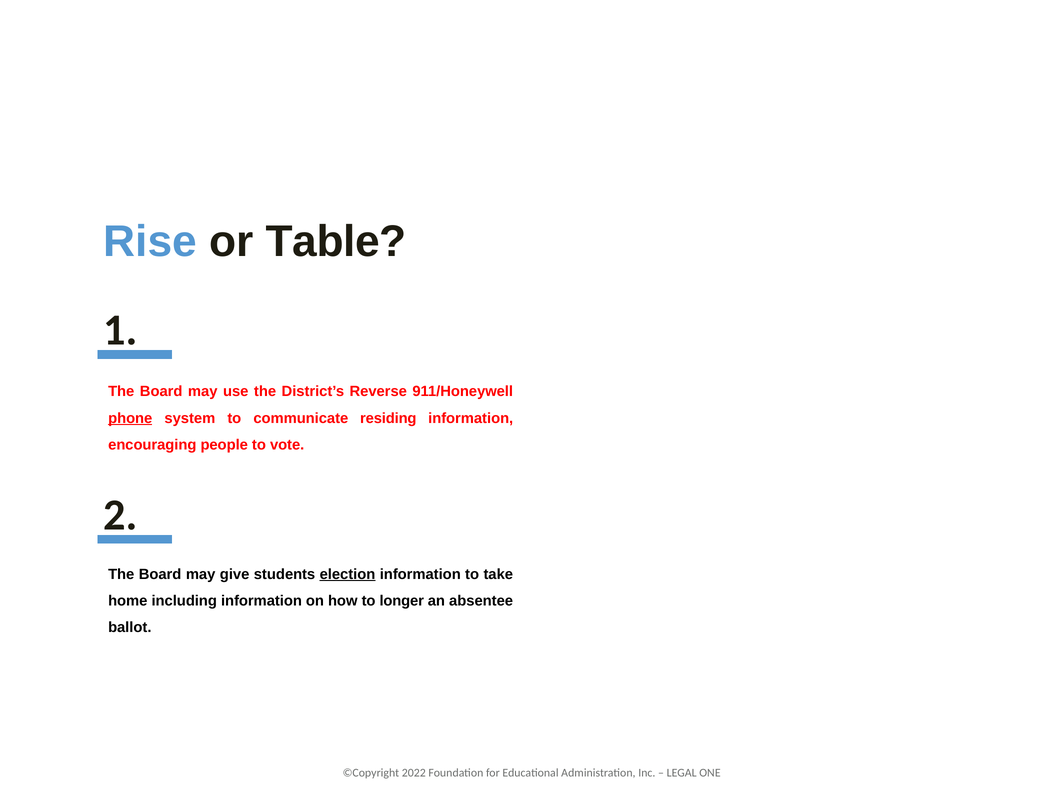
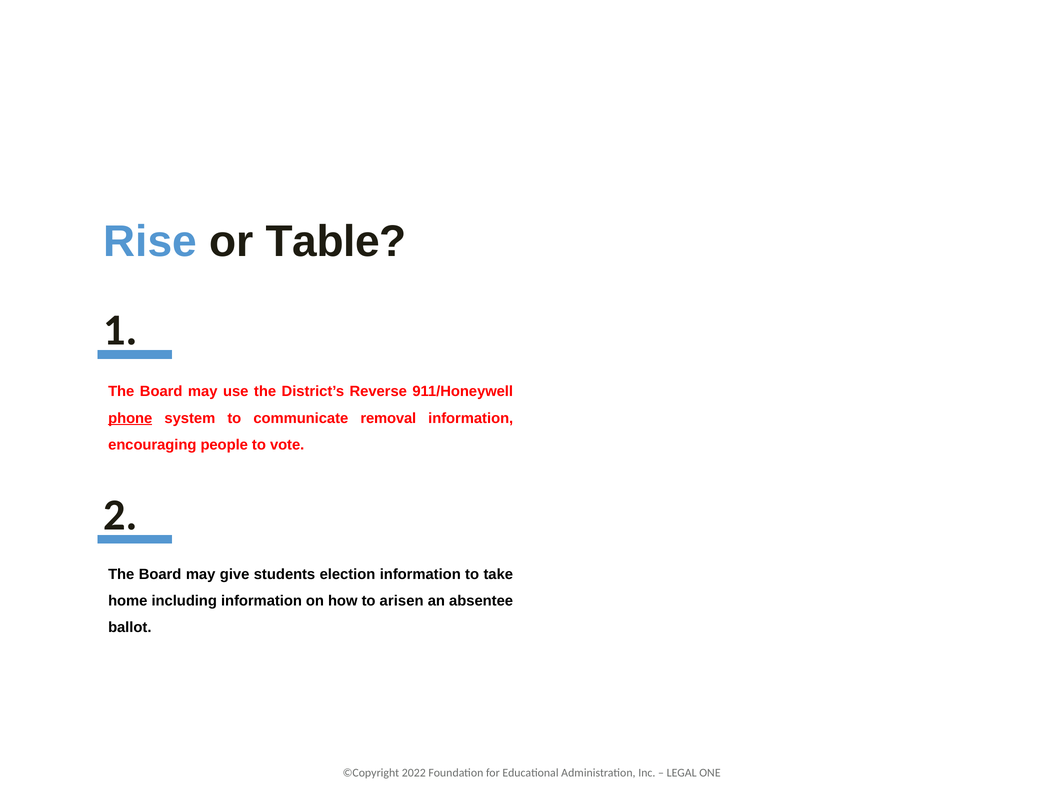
residing: residing -> removal
election underline: present -> none
longer: longer -> arisen
